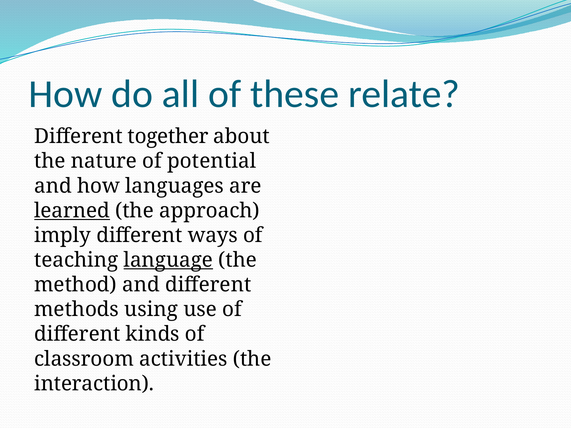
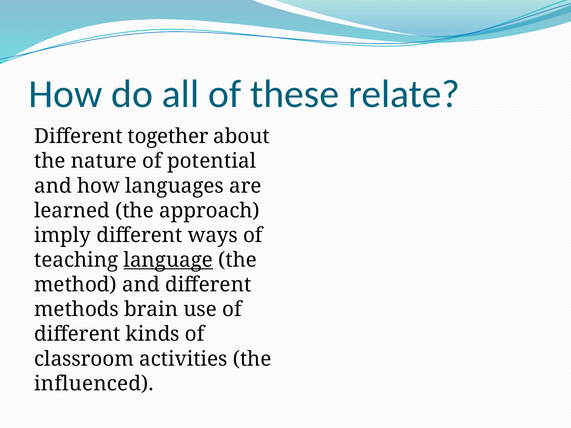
learned underline: present -> none
using: using -> brain
interaction: interaction -> influenced
